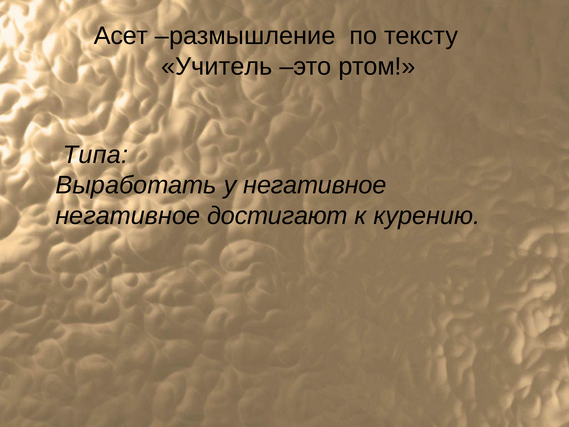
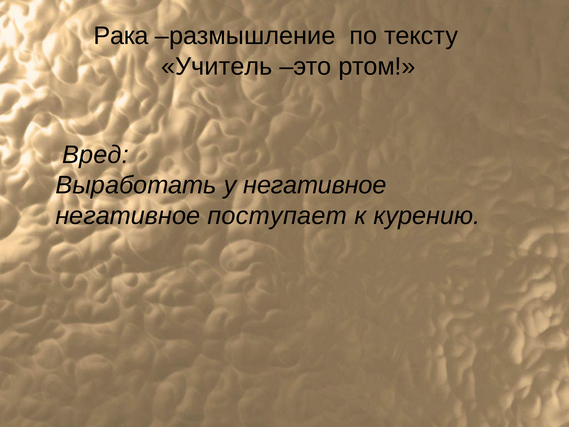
Асет: Асет -> Рака
Типа: Типа -> Вред
достигают: достигают -> поступает
